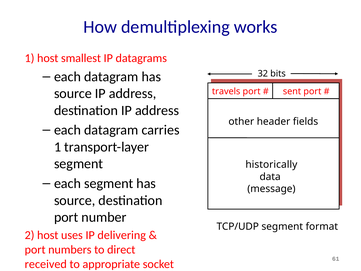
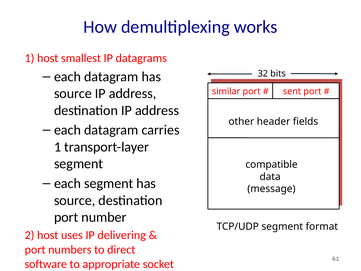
travels: travels -> similar
historically: historically -> compatible
received: received -> software
